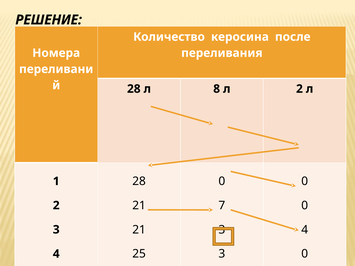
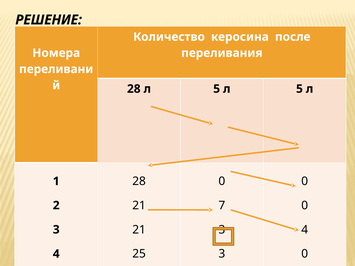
28 л 8: 8 -> 5
2 at (299, 89): 2 -> 5
